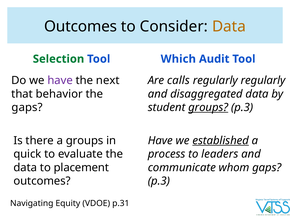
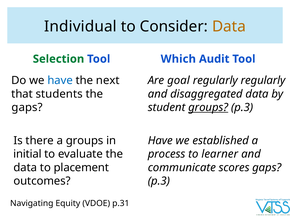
Outcomes at (81, 26): Outcomes -> Individual
have at (60, 81) colour: purple -> blue
calls: calls -> goal
behavior: behavior -> students
established underline: present -> none
quick: quick -> initial
leaders: leaders -> learner
whom: whom -> scores
